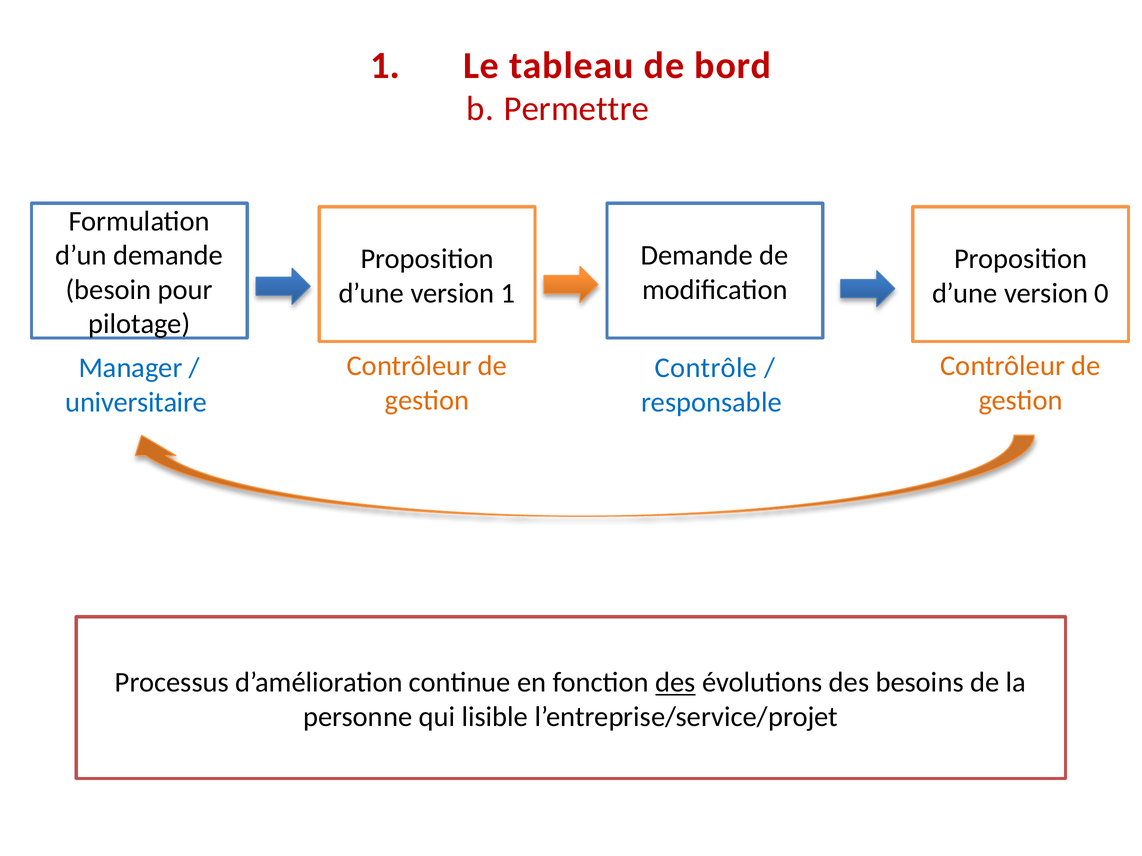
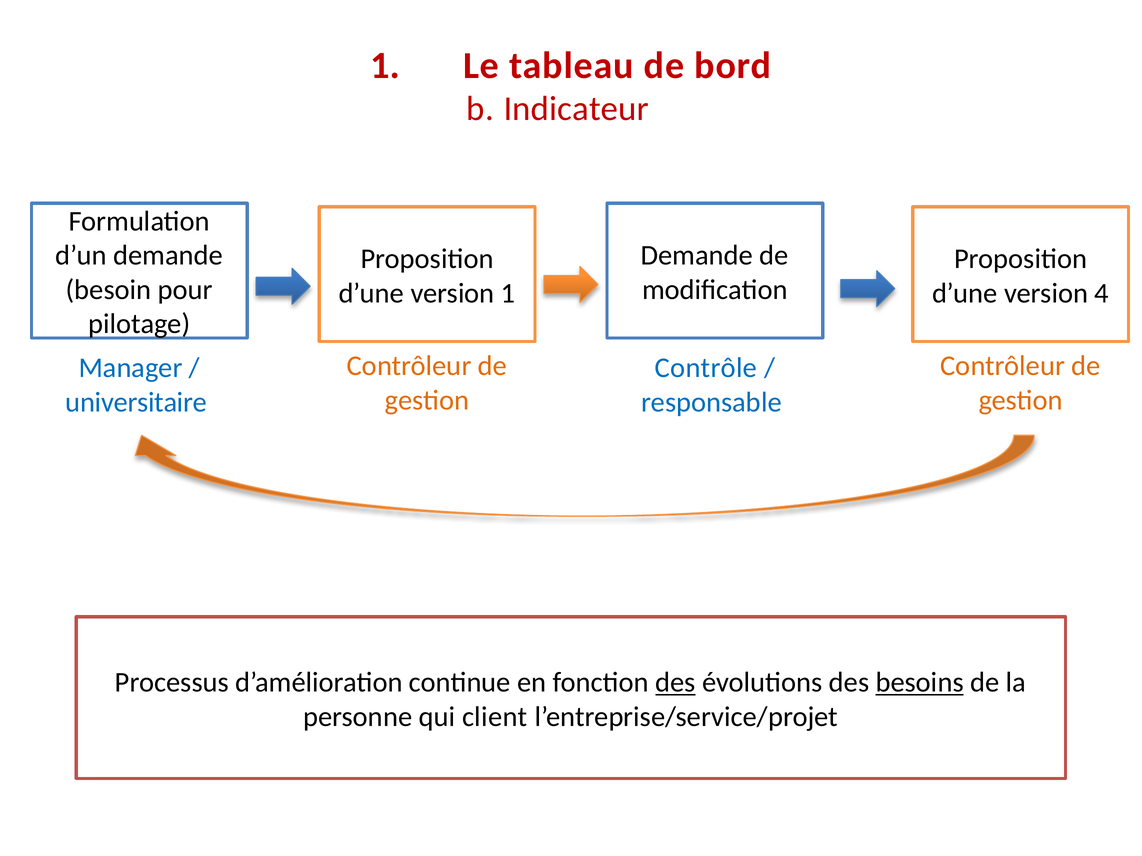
Permettre: Permettre -> Indicateur
0: 0 -> 4
besoins underline: none -> present
lisible: lisible -> client
